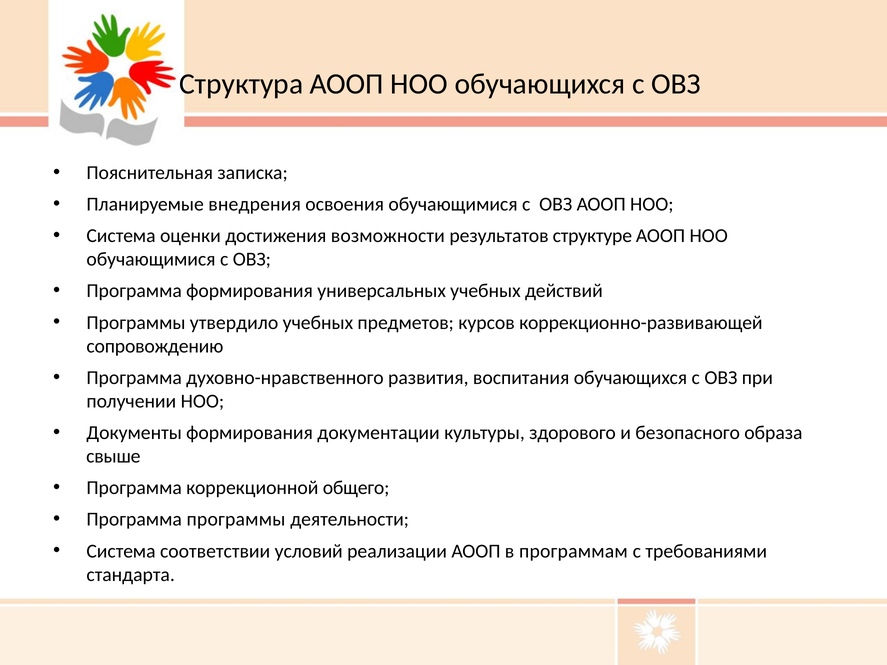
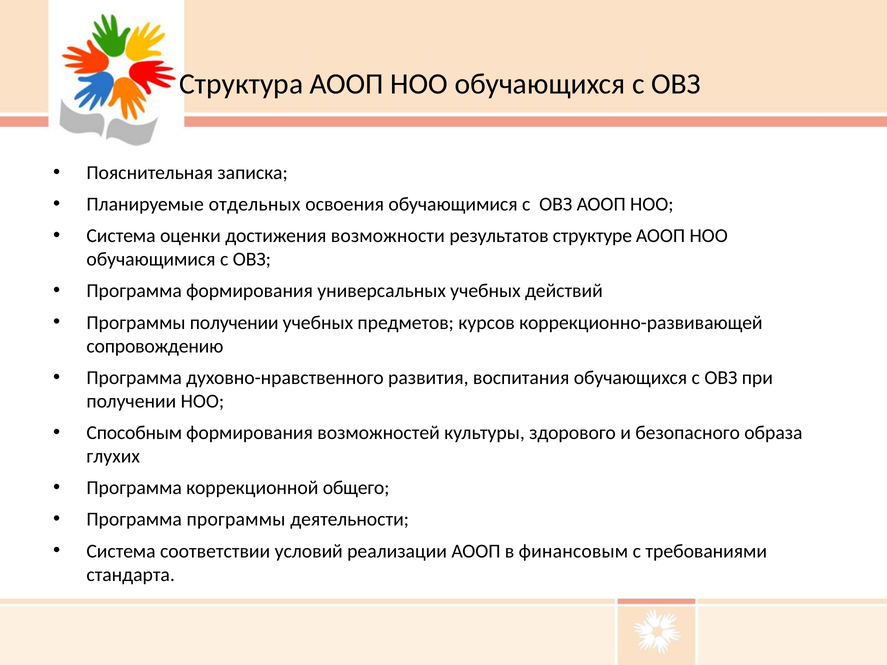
внедрения: внедрения -> отдельных
Программы утвердило: утвердило -> получении
Документы: Документы -> Способным
документации: документации -> возможностей
свыше: свыше -> глухих
программам: программам -> финансовым
